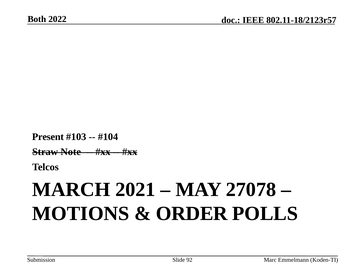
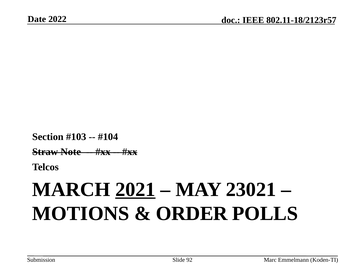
Both: Both -> Date
Present: Present -> Section
2021 underline: none -> present
27078: 27078 -> 23021
